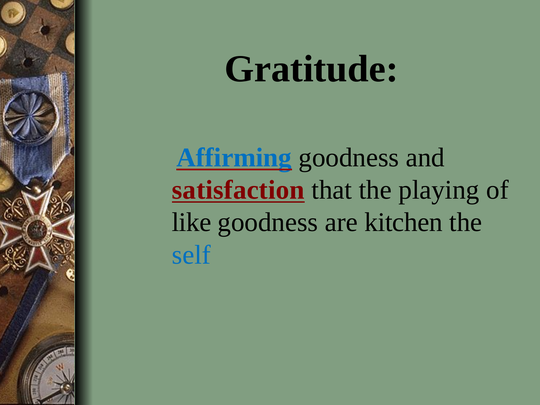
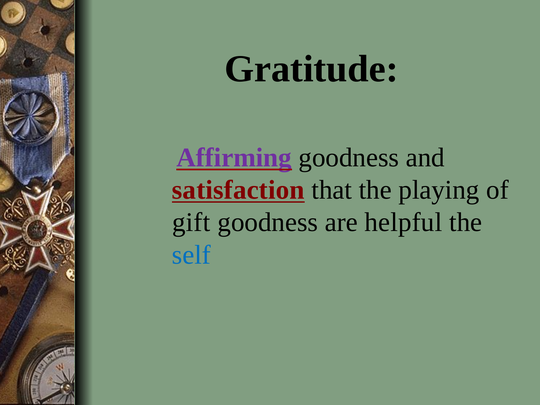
Affirming colour: blue -> purple
like: like -> gift
kitchen: kitchen -> helpful
